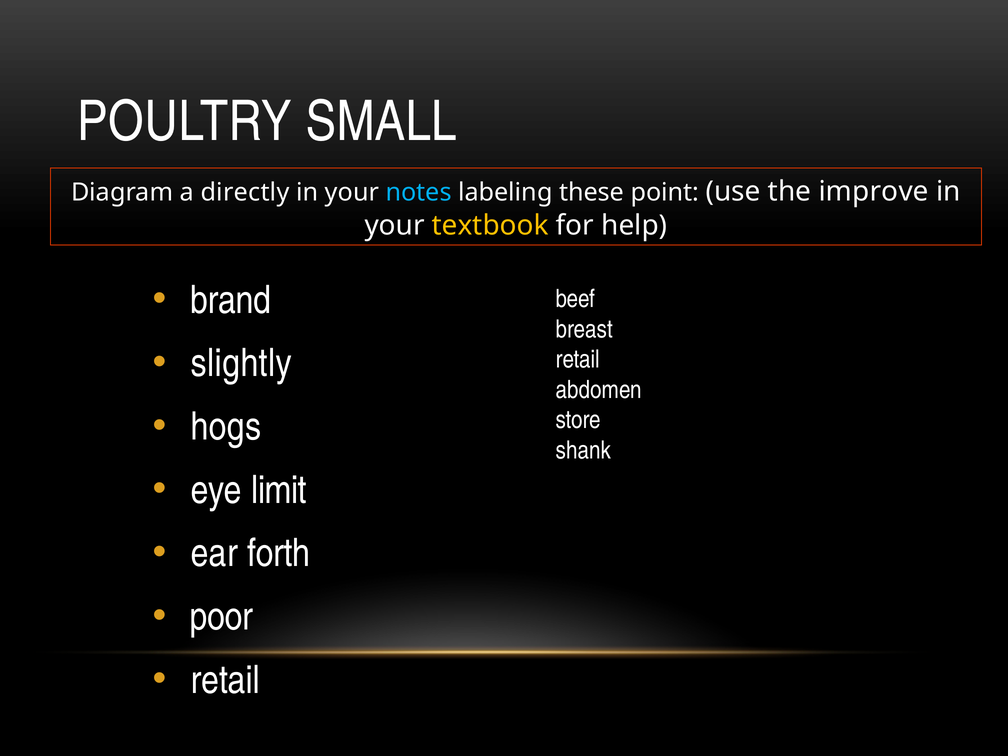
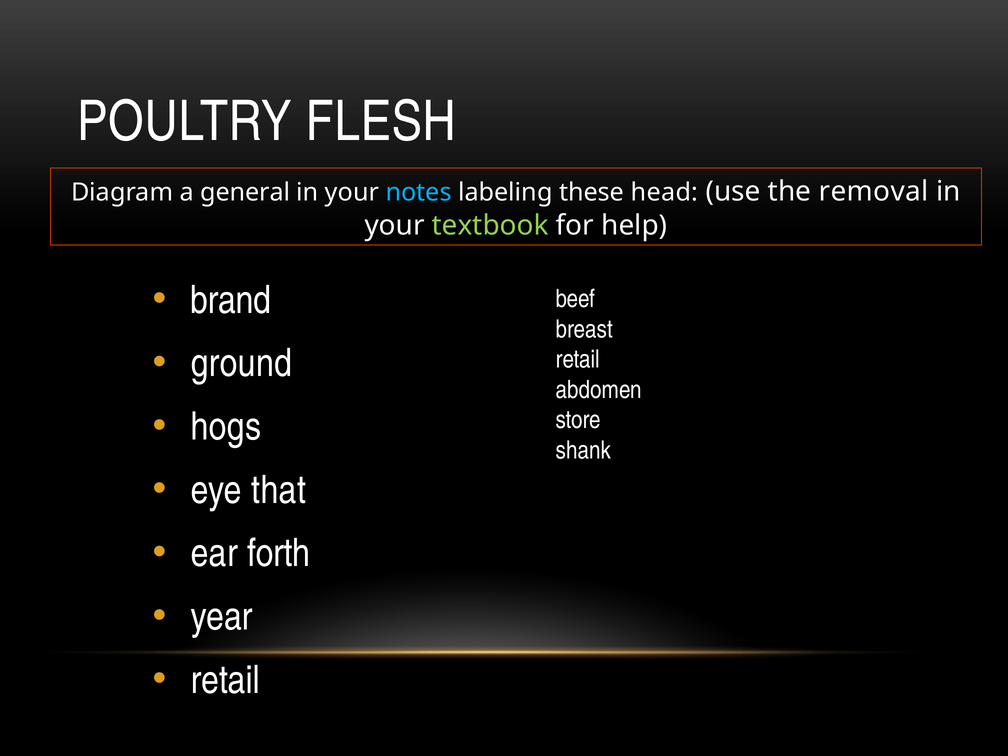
SMALL: SMALL -> FLESH
directly: directly -> general
point: point -> head
improve: improve -> removal
textbook colour: yellow -> light green
slightly: slightly -> ground
limit: limit -> that
poor: poor -> year
